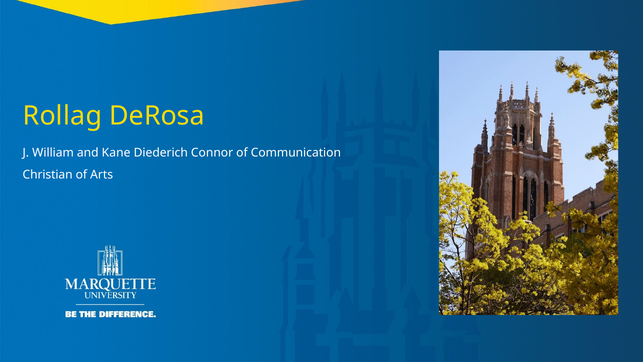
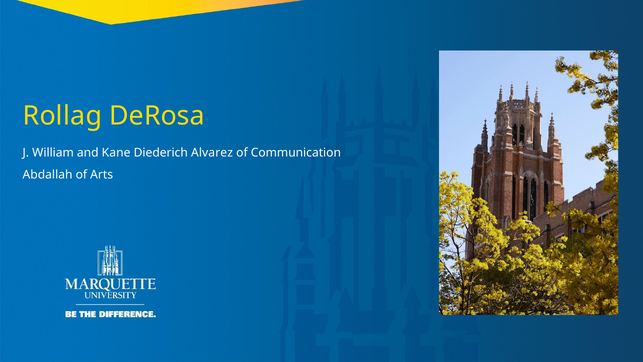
Connor: Connor -> Alvarez
Christian: Christian -> Abdallah
